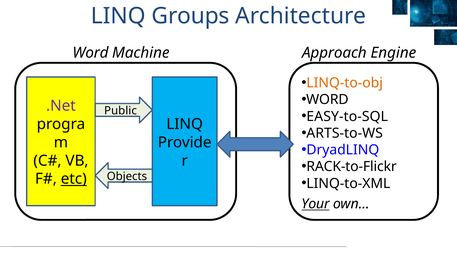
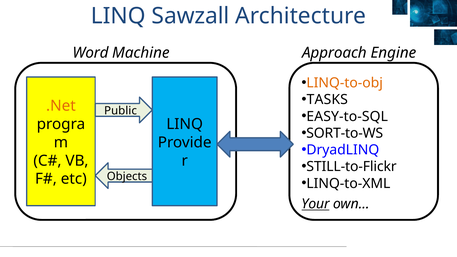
Groups: Groups -> Sawzall
WORD at (327, 100): WORD -> TASKS
.Net colour: purple -> orange
ARTS-to-WS: ARTS-to-WS -> SORT-to-WS
RACK-to-Flickr: RACK-to-Flickr -> STILL-to-Flickr
etc underline: present -> none
